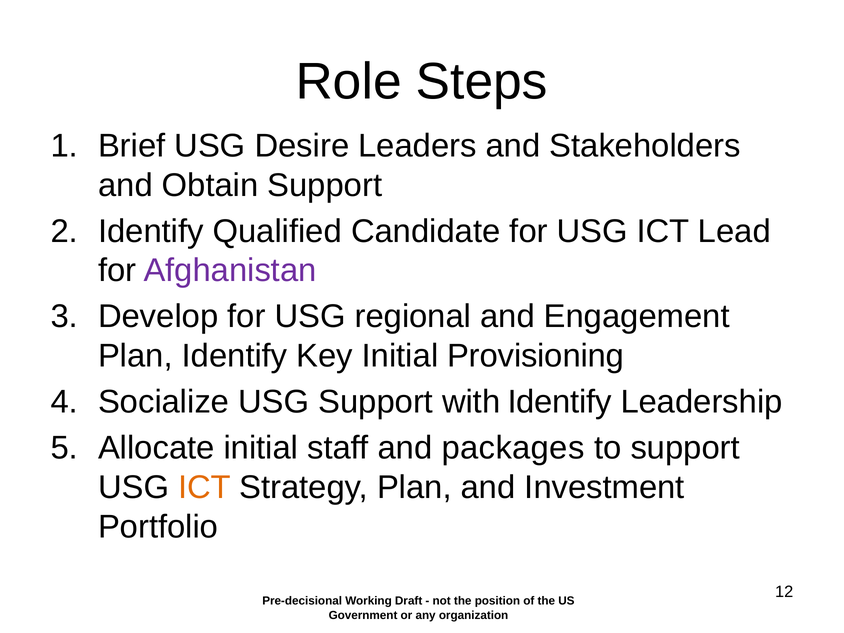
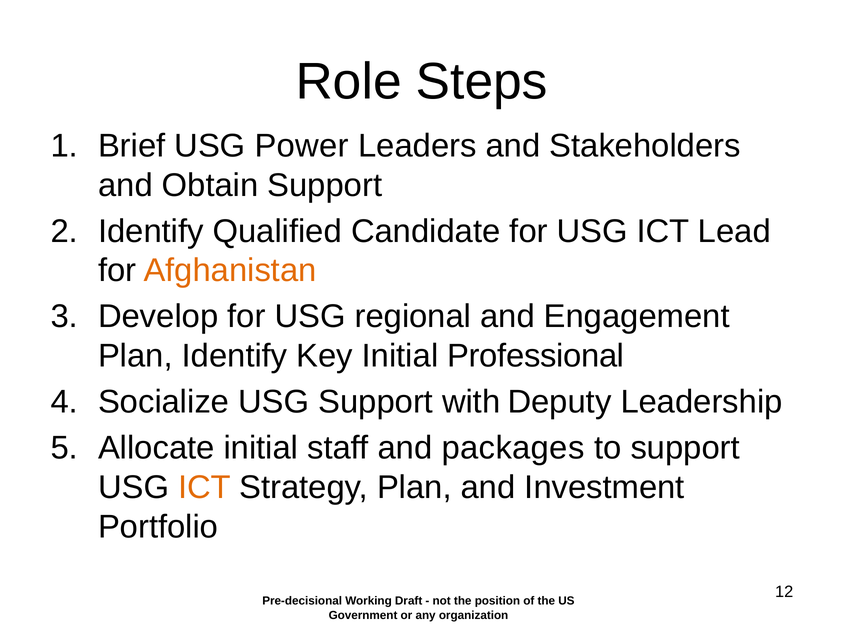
Desire: Desire -> Power
Afghanistan colour: purple -> orange
Provisioning: Provisioning -> Professional
with Identify: Identify -> Deputy
